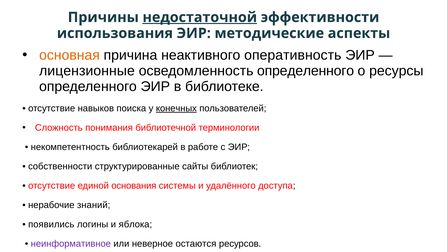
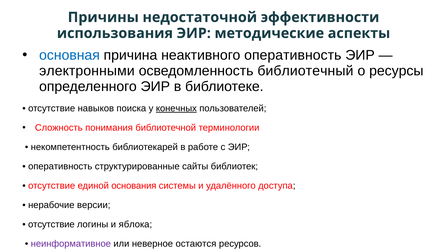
недостаточной underline: present -> none
основная colour: orange -> blue
лицензионные: лицензионные -> электронными
осведомленность определенного: определенного -> библиотечный
собственности at (60, 166): собственности -> оперативность
знаний: знаний -> версии
появились at (51, 224): появились -> отсутствие
